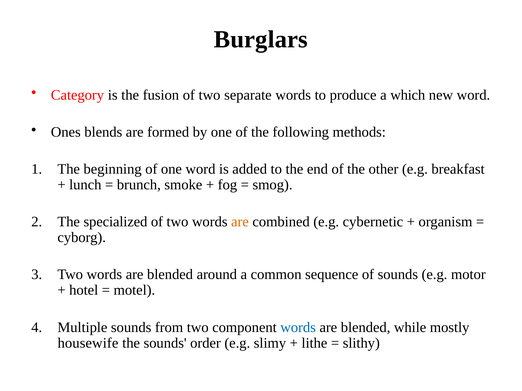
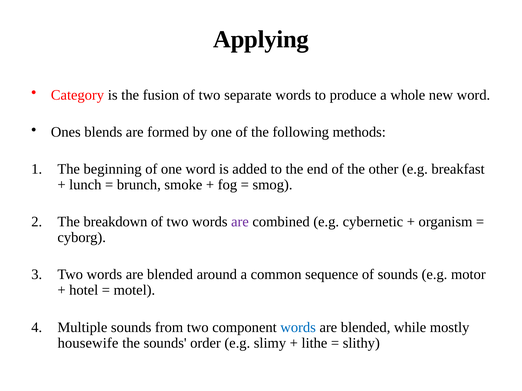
Burglars: Burglars -> Applying
which: which -> whole
specialized: specialized -> breakdown
are at (240, 222) colour: orange -> purple
